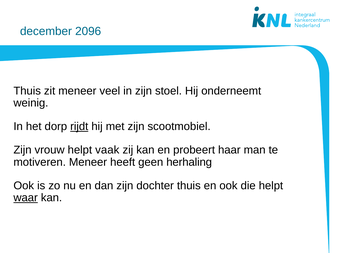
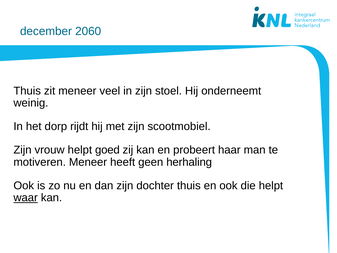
2096: 2096 -> 2060
rijdt underline: present -> none
vaak: vaak -> goed
